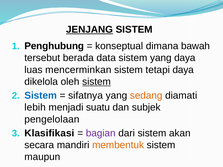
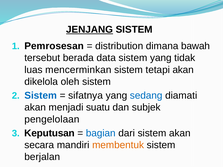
Penghubung: Penghubung -> Pemrosesan
konseptual: konseptual -> distribution
yang daya: daya -> tidak
tetapi daya: daya -> akan
sistem at (97, 82) underline: present -> none
sedang colour: orange -> blue
lebih at (35, 108): lebih -> akan
Klasifikasi: Klasifikasi -> Keputusan
bagian colour: purple -> blue
maupun: maupun -> berjalan
